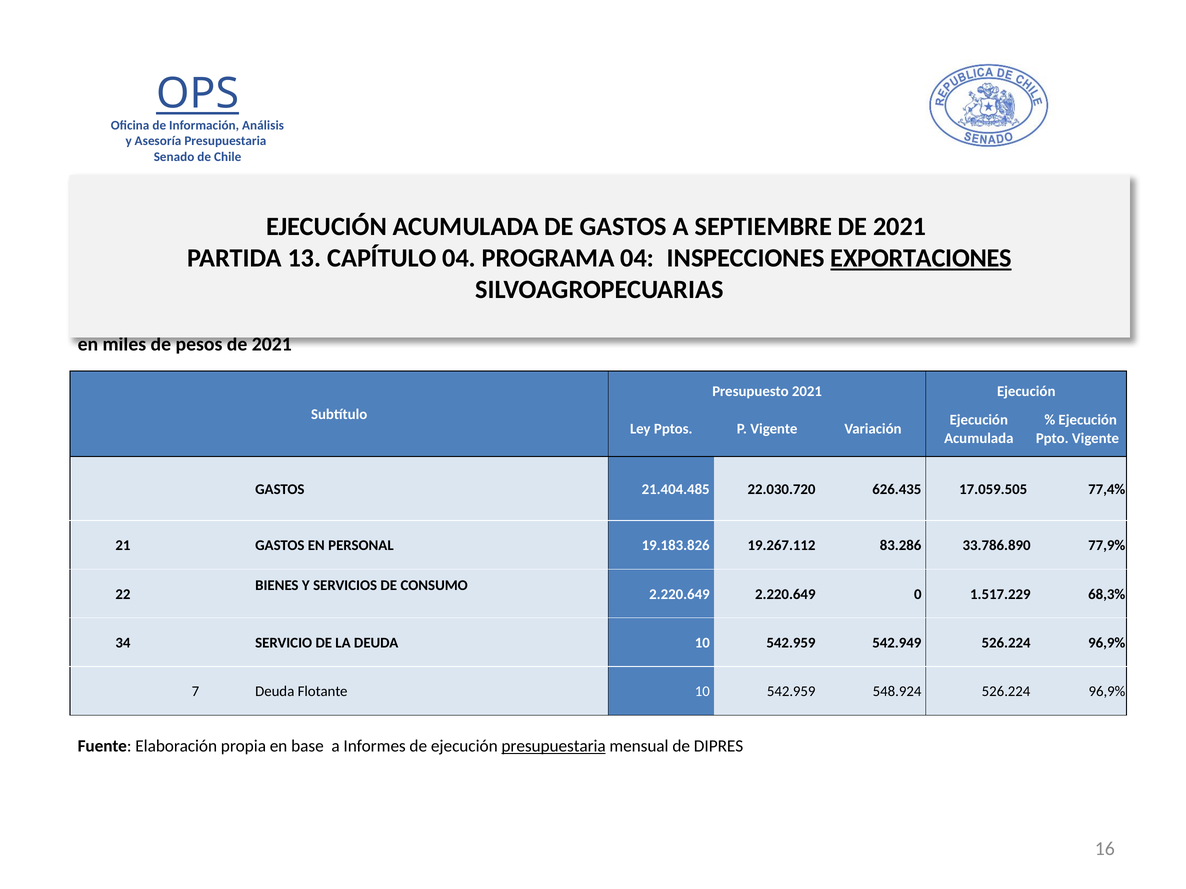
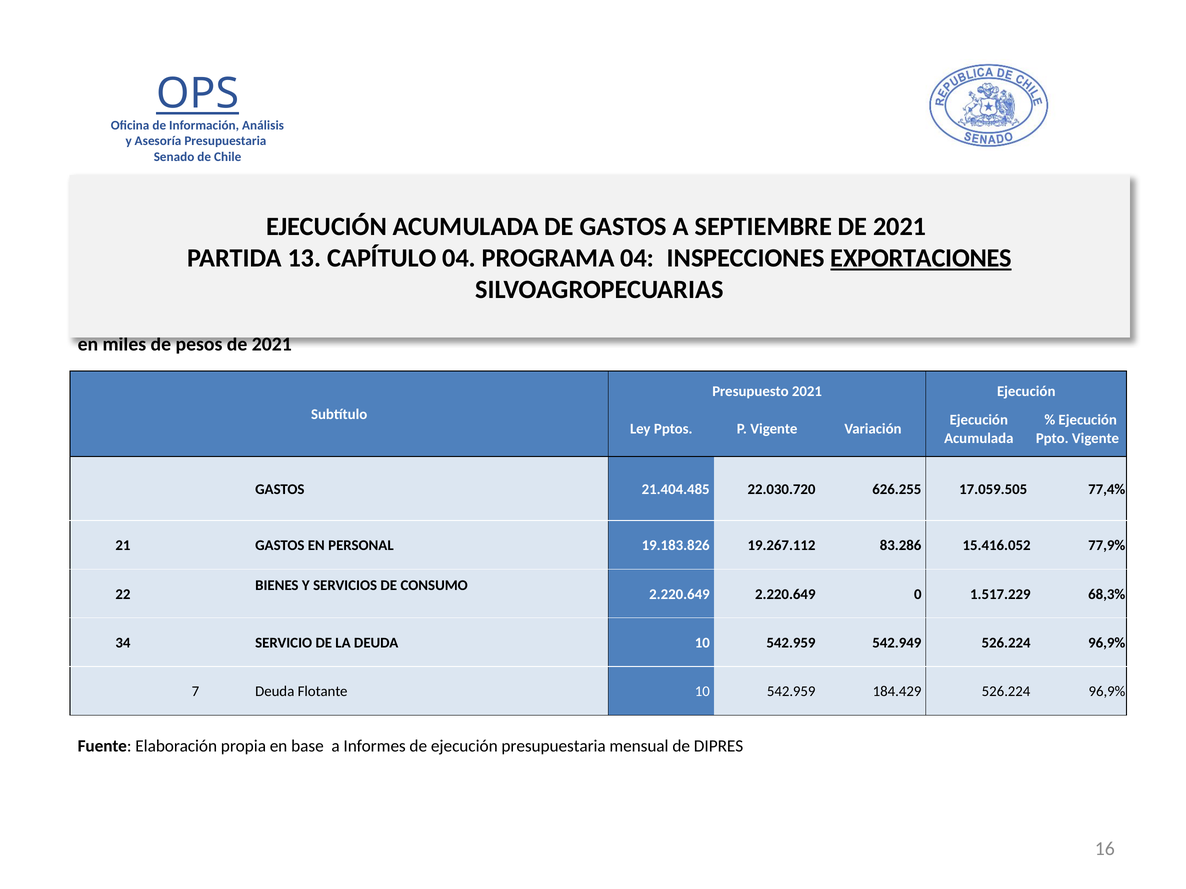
626.435: 626.435 -> 626.255
33.786.890: 33.786.890 -> 15.416.052
548.924: 548.924 -> 184.429
presupuestaria at (554, 747) underline: present -> none
